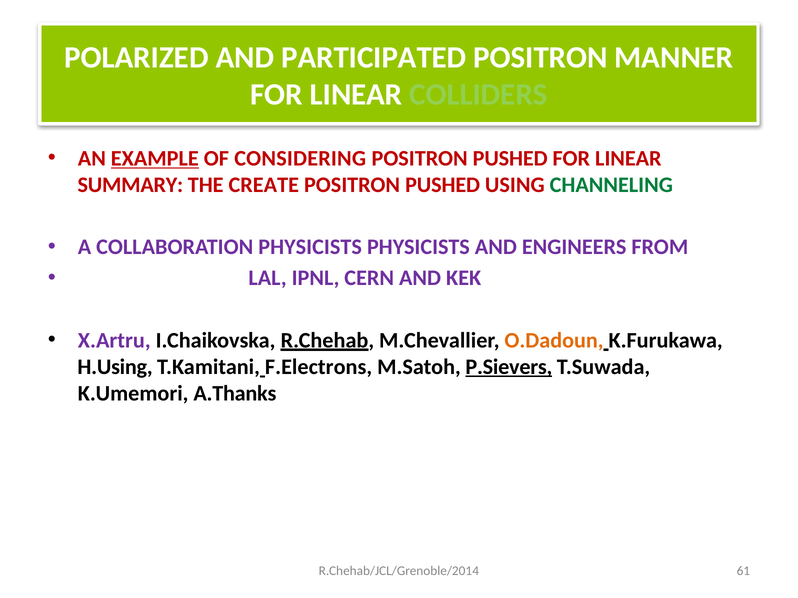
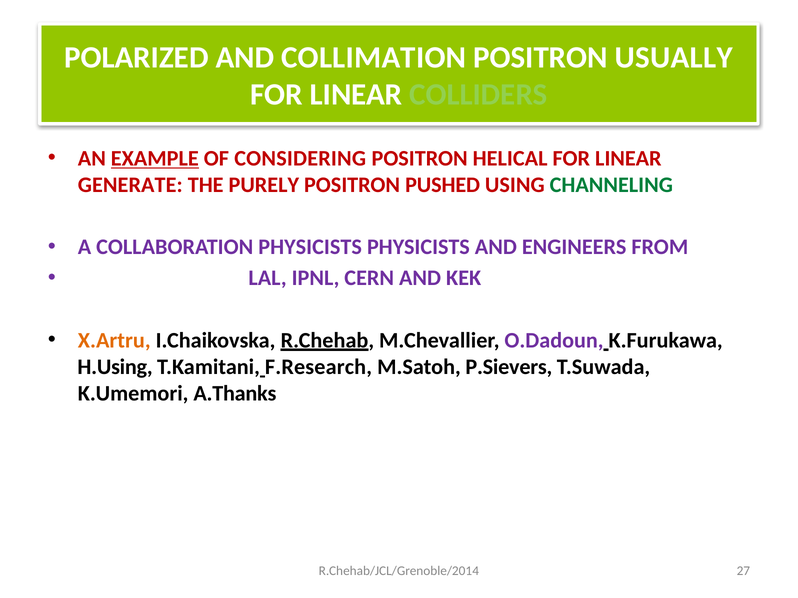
PARTICIPATED: PARTICIPATED -> COLLIMATION
MANNER: MANNER -> USUALLY
PUSHED at (510, 159): PUSHED -> HELICAL
SUMMARY: SUMMARY -> GENERATE
CREATE: CREATE -> PURELY
X.Artru colour: purple -> orange
O.Dadoun colour: orange -> purple
F.Electrons: F.Electrons -> F.Research
P.Sievers underline: present -> none
61: 61 -> 27
